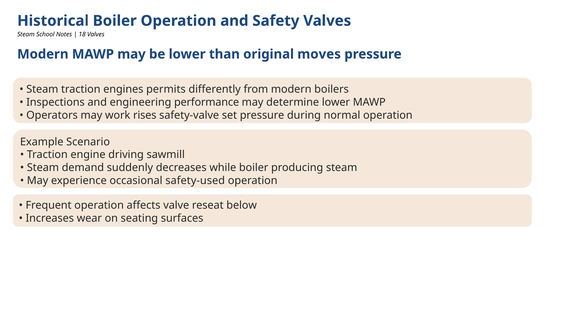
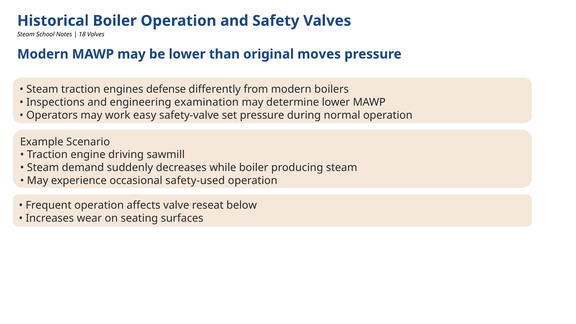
permits: permits -> defense
performance: performance -> examination
rises: rises -> easy
